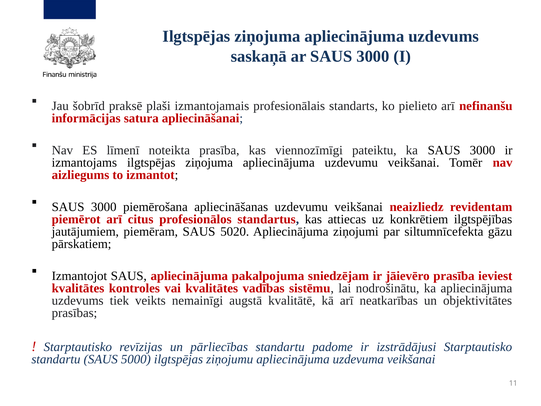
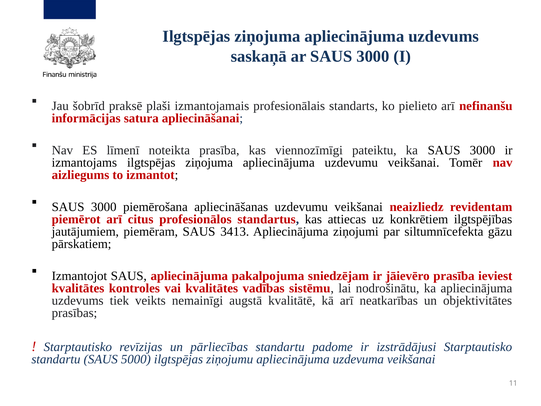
5020: 5020 -> 3413
